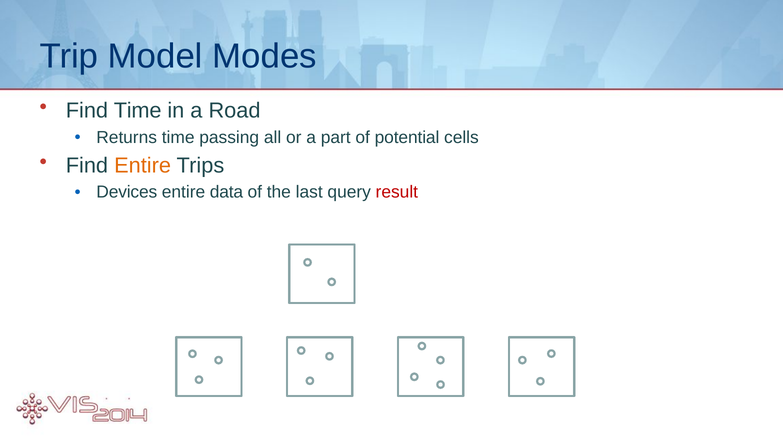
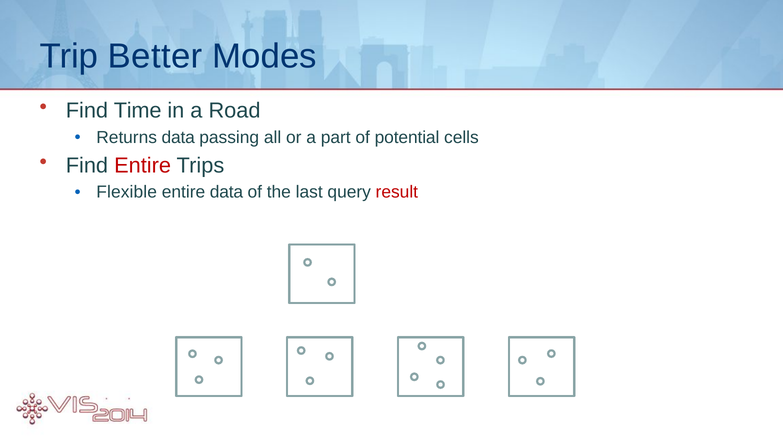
Model: Model -> Better
Returns time: time -> data
Entire at (143, 166) colour: orange -> red
Devices: Devices -> Flexible
